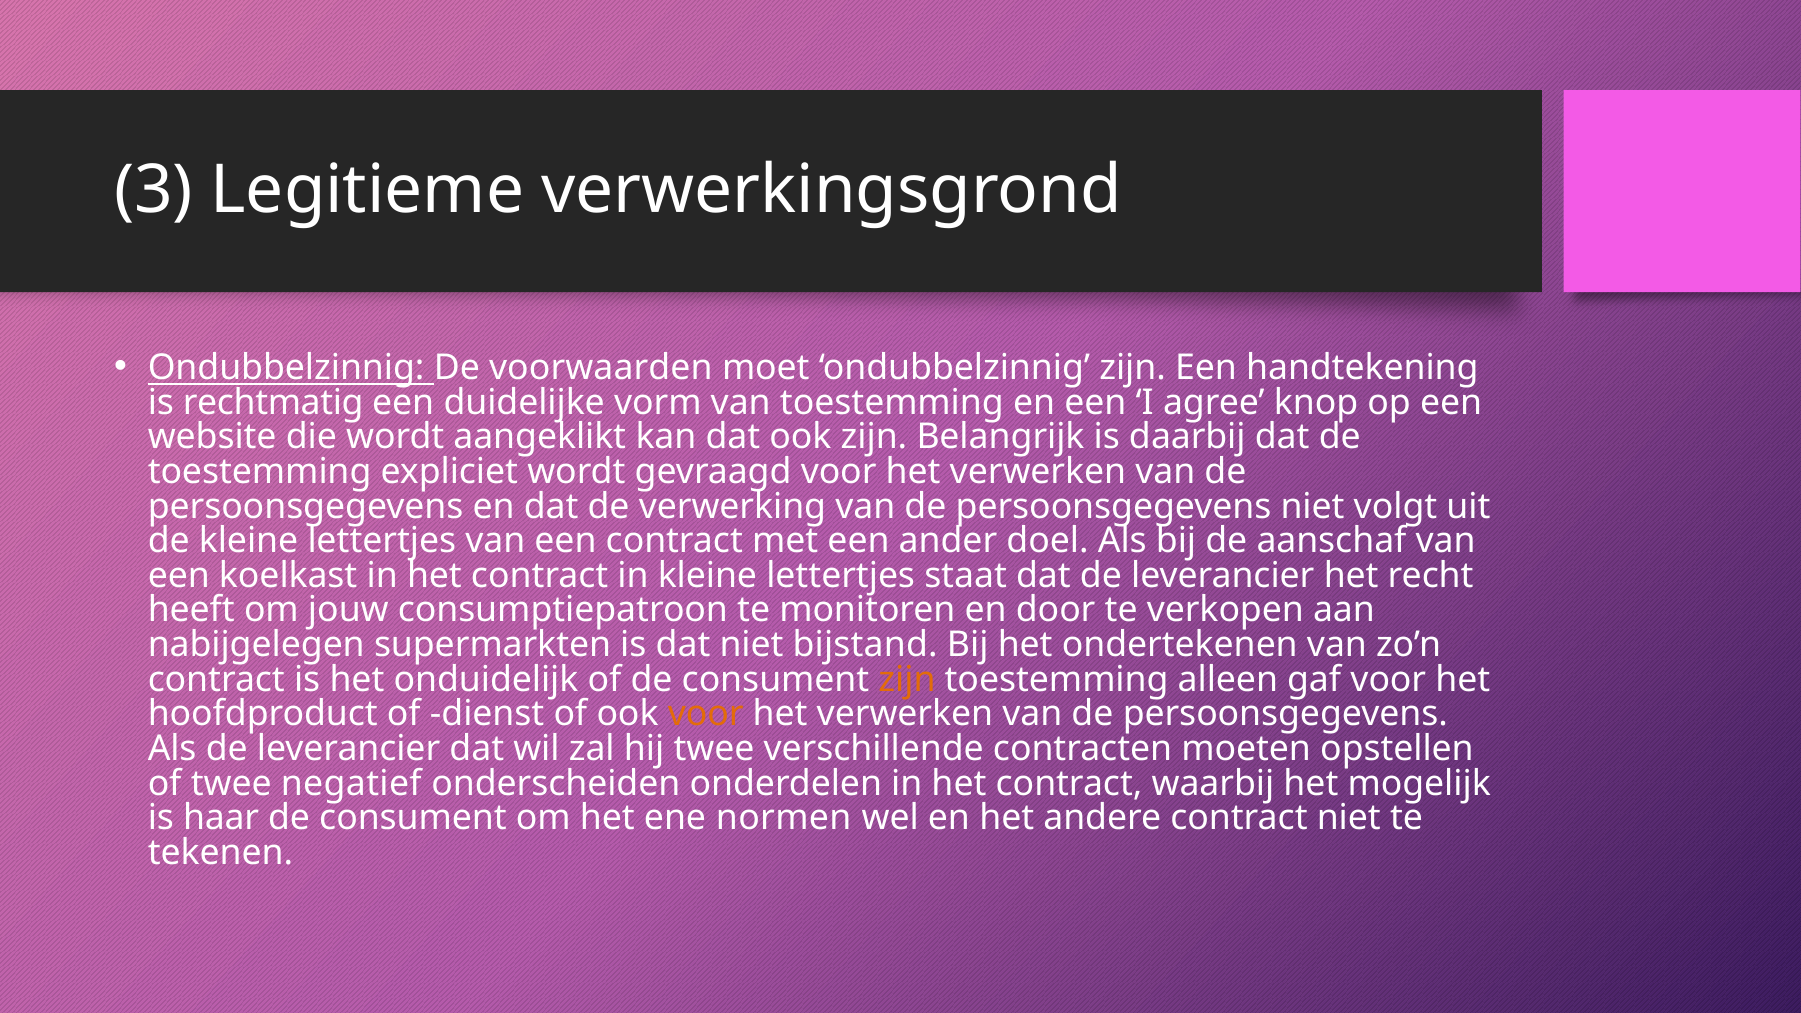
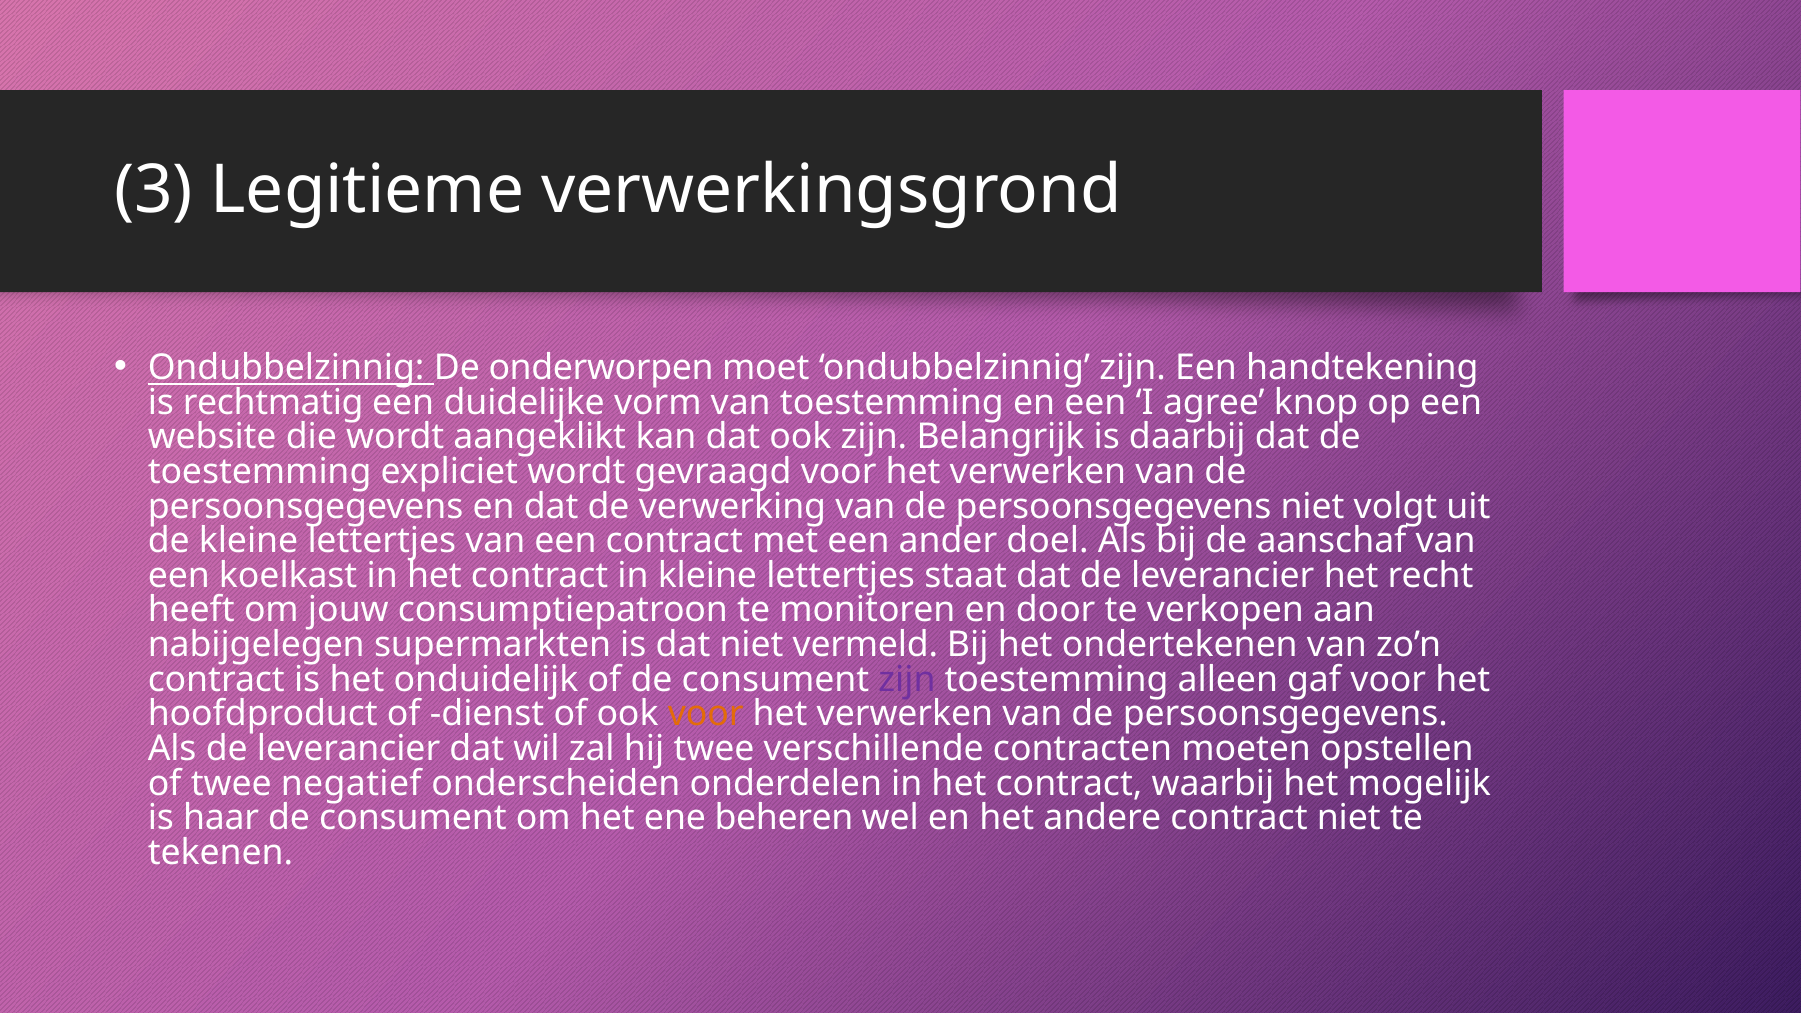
voorwaarden: voorwaarden -> onderworpen
bijstand: bijstand -> vermeld
zijn at (907, 679) colour: orange -> purple
normen: normen -> beheren
